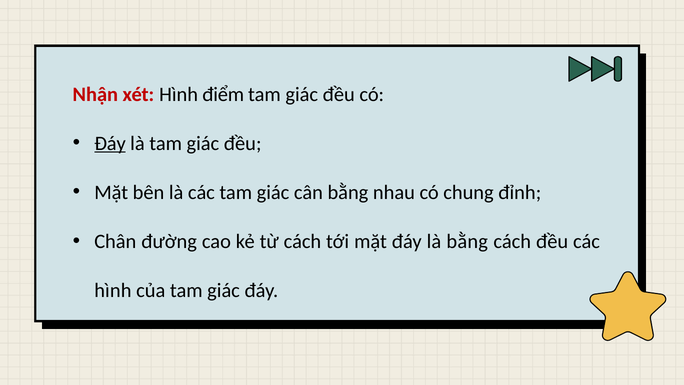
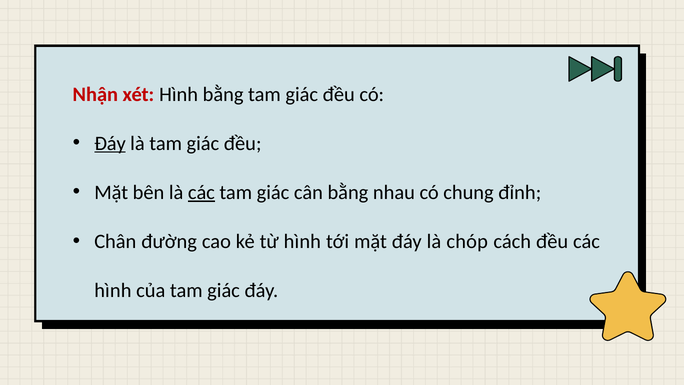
Hình điểm: điểm -> bằng
các at (201, 192) underline: none -> present
từ cách: cách -> hình
là bằng: bằng -> chóp
